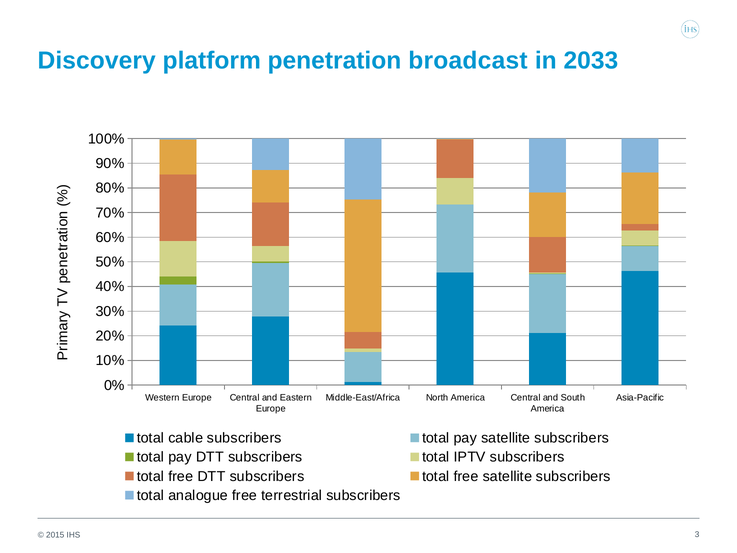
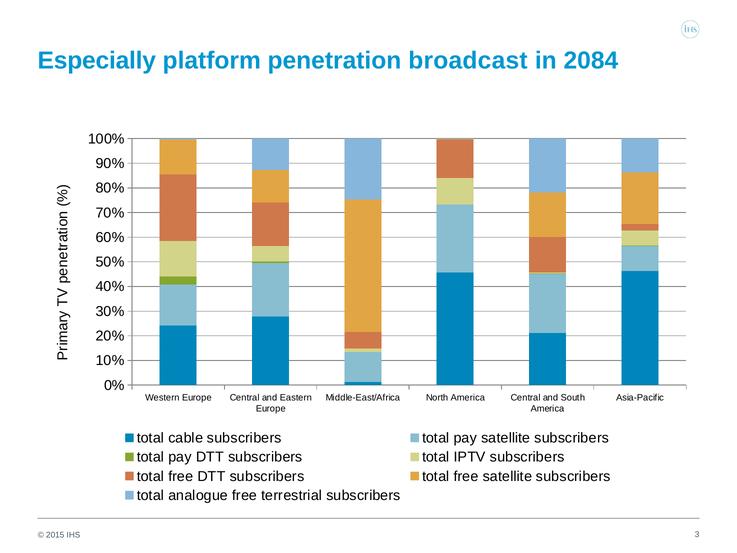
Discovery: Discovery -> Especially
2033: 2033 -> 2084
